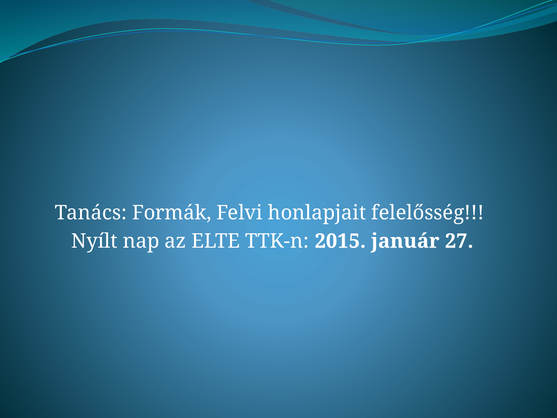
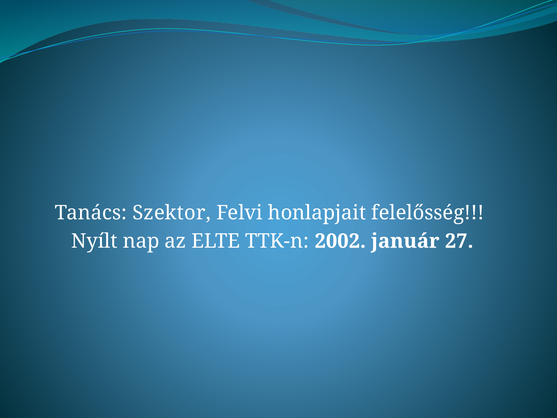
Formák: Formák -> Szektor
2015: 2015 -> 2002
